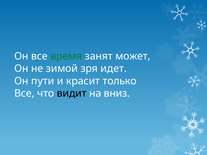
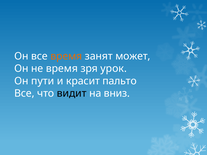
время at (66, 56) colour: green -> orange
не зимой: зимой -> время
идет: идет -> урок
только: только -> пальто
